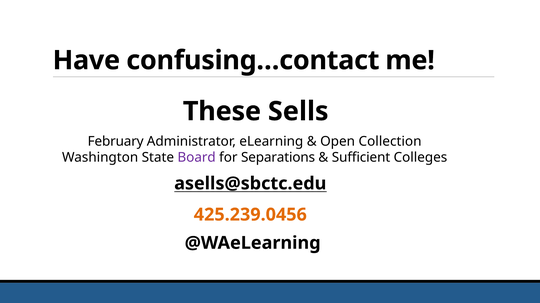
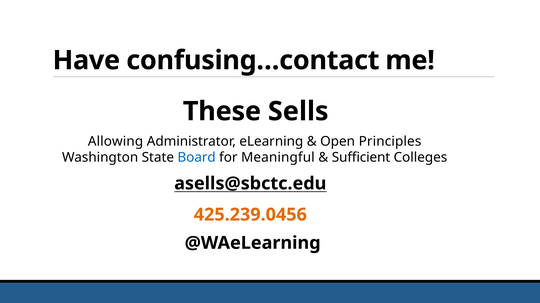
February: February -> Allowing
Collection: Collection -> Principles
Board colour: purple -> blue
Separations: Separations -> Meaningful
